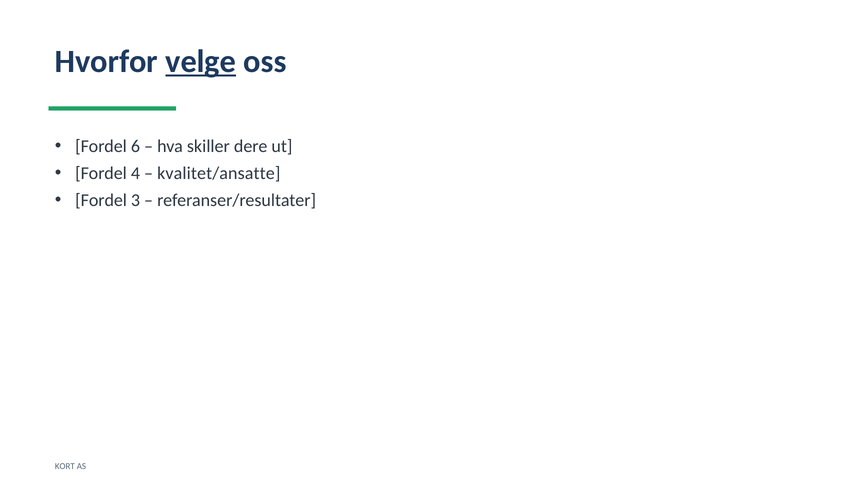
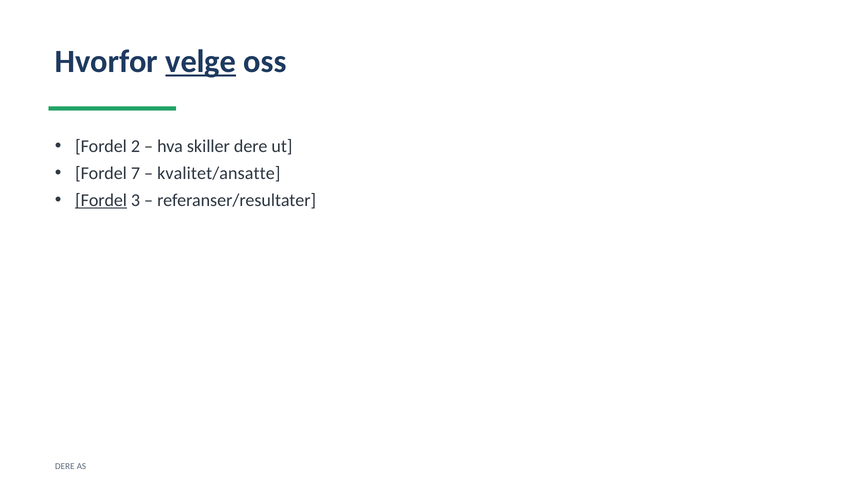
6: 6 -> 2
4: 4 -> 7
Fordel at (101, 200) underline: none -> present
KORT at (65, 466): KORT -> DERE
